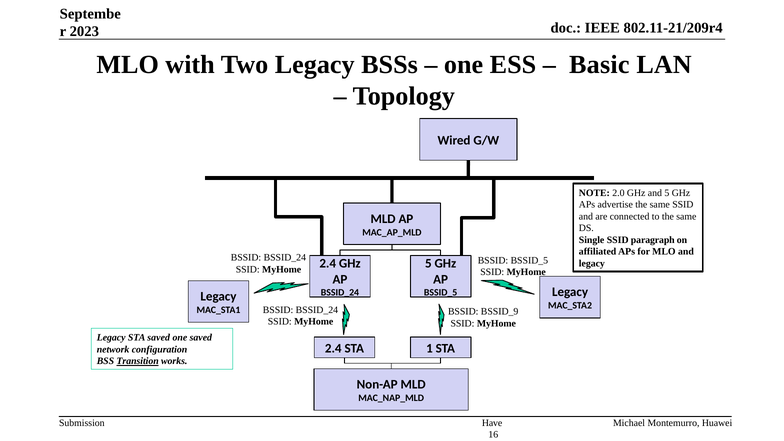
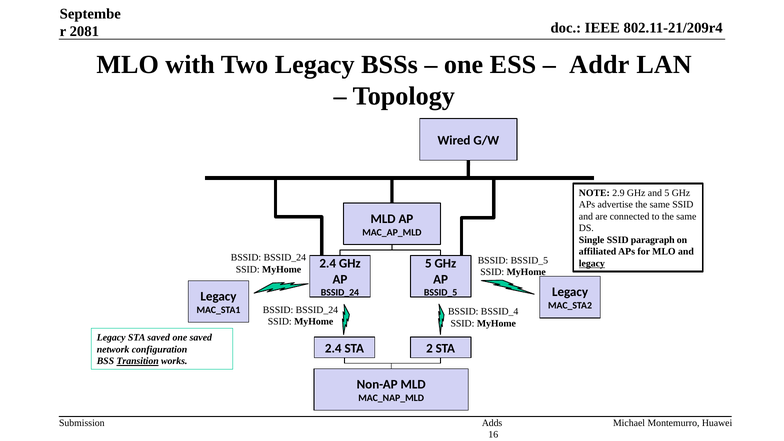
2023: 2023 -> 2081
Basic: Basic -> Addr
2.0: 2.0 -> 2.9
legacy at (592, 263) underline: none -> present
BSSID_9: BSSID_9 -> BSSID_4
1: 1 -> 2
Have: Have -> Adds
